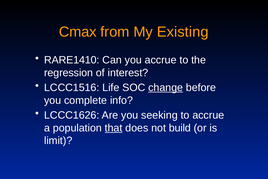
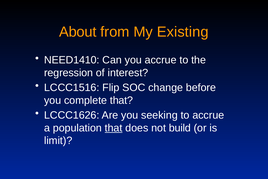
Cmax: Cmax -> About
RARE1410: RARE1410 -> NEED1410
Life: Life -> Flip
change underline: present -> none
complete info: info -> that
